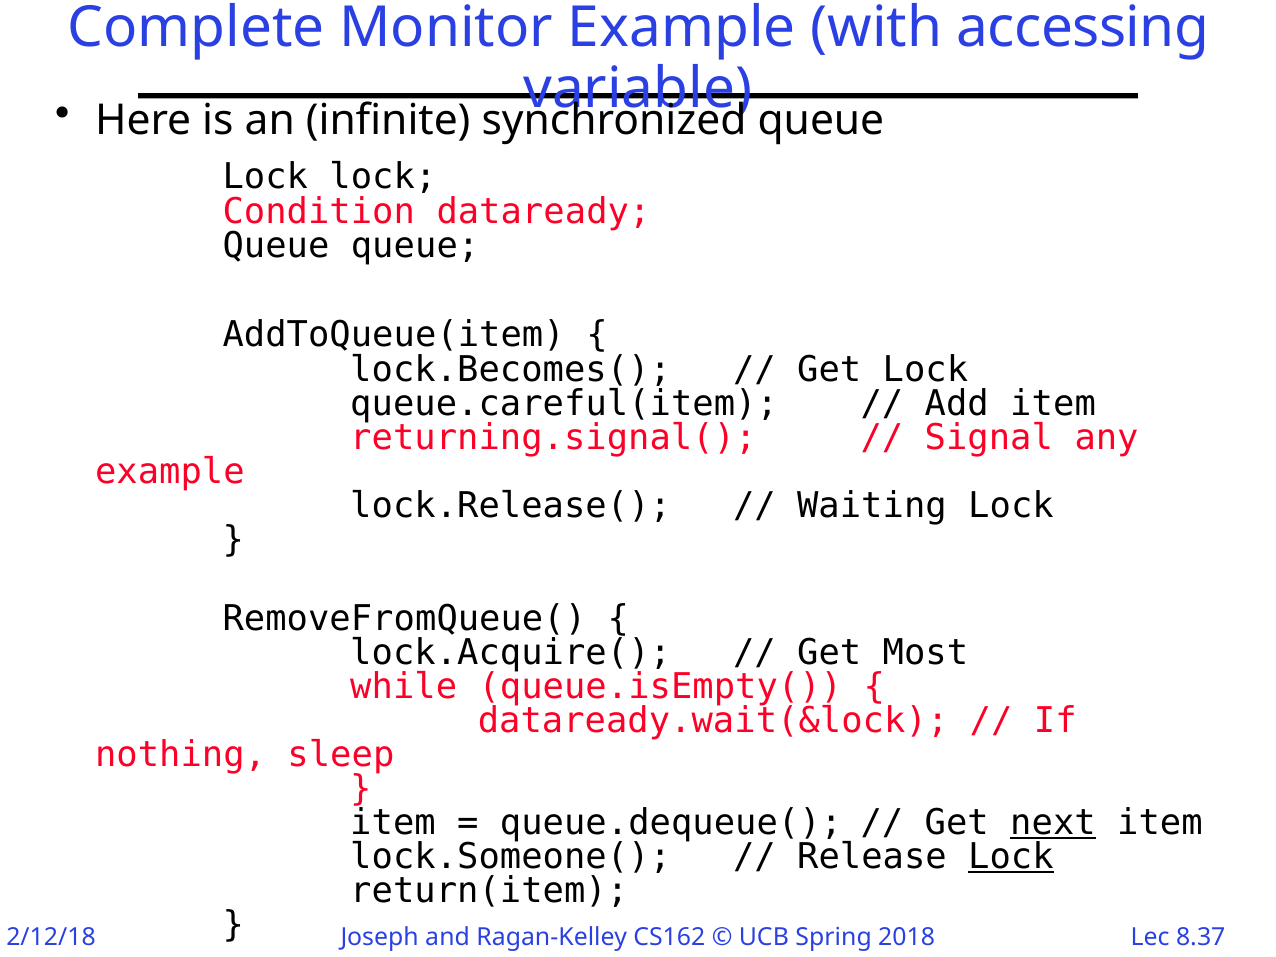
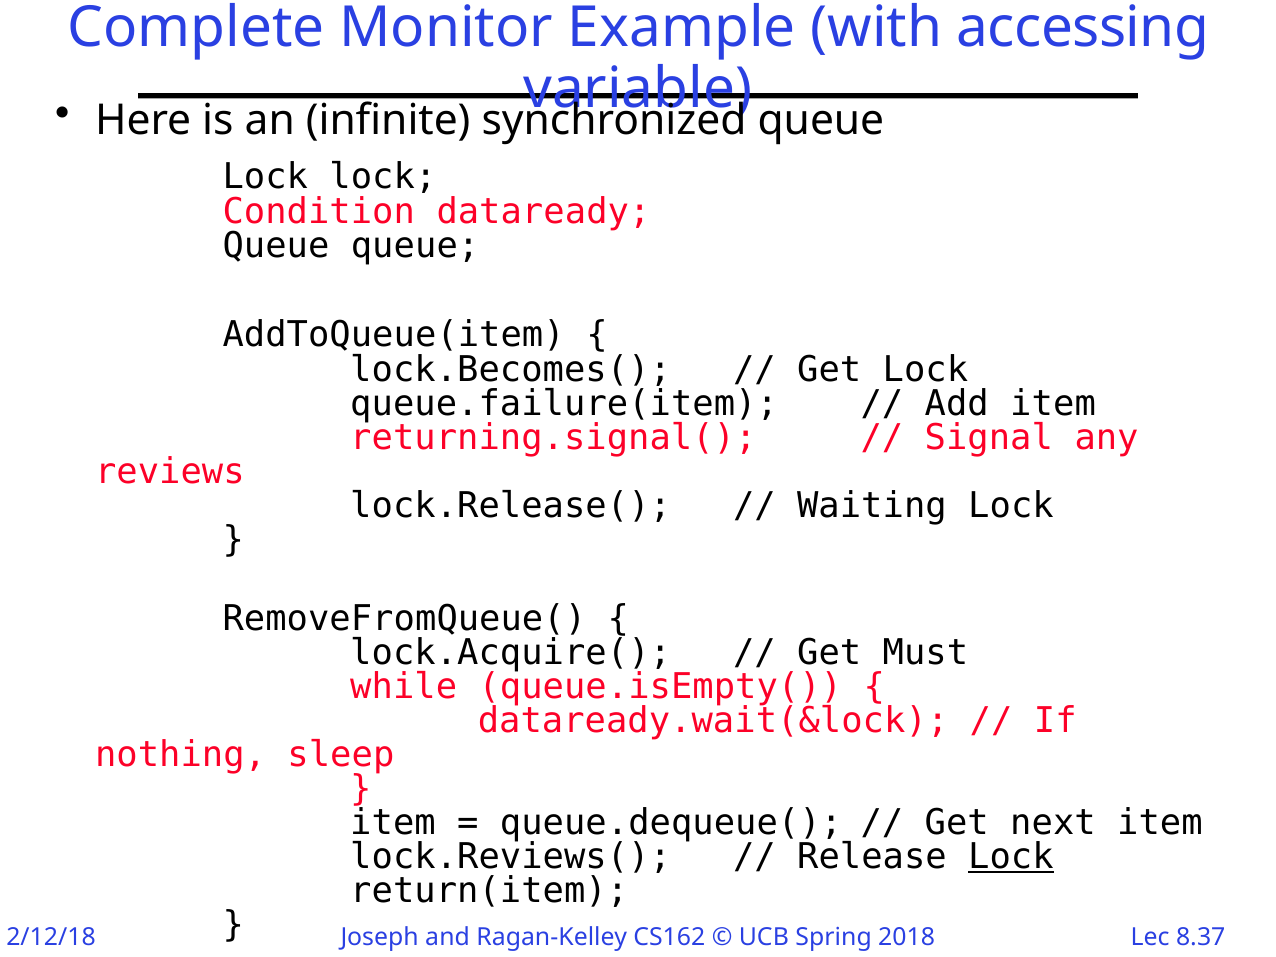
queue.careful(item: queue.careful(item -> queue.failure(item
example at (170, 472): example -> reviews
Most: Most -> Must
next underline: present -> none
lock.Someone(: lock.Someone( -> lock.Reviews(
